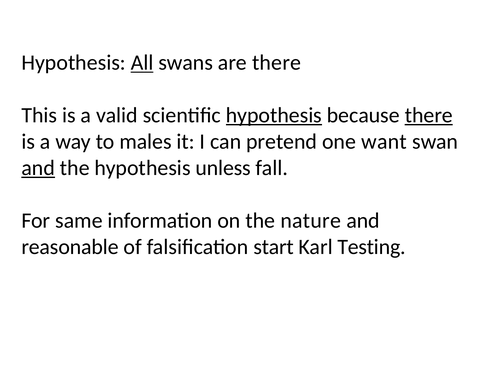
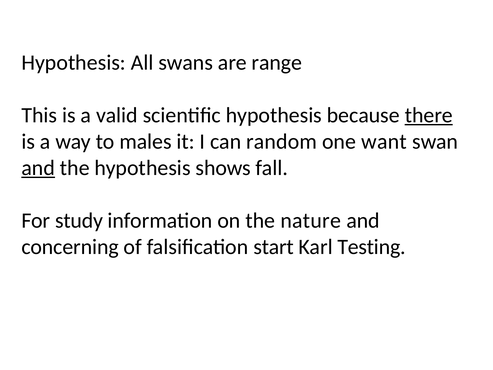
All underline: present -> none
are there: there -> range
hypothesis at (274, 115) underline: present -> none
pretend: pretend -> random
unless: unless -> shows
same: same -> study
reasonable: reasonable -> concerning
